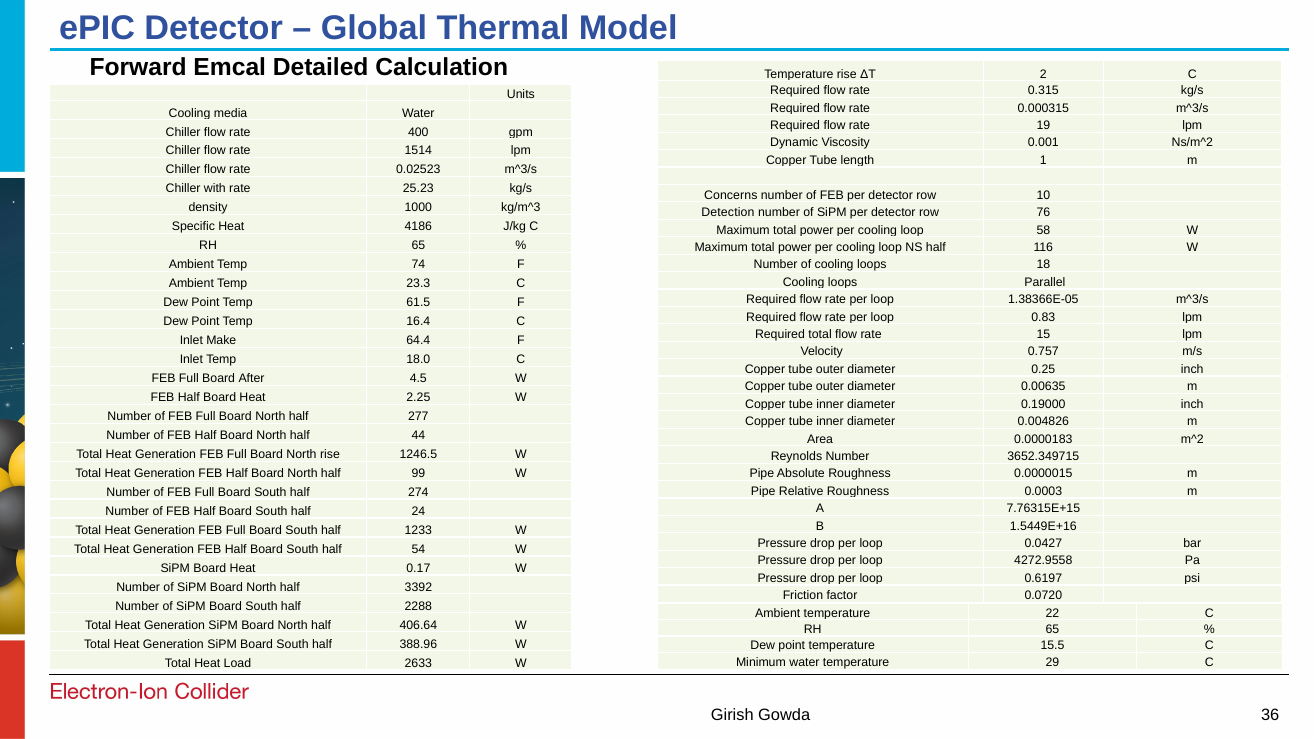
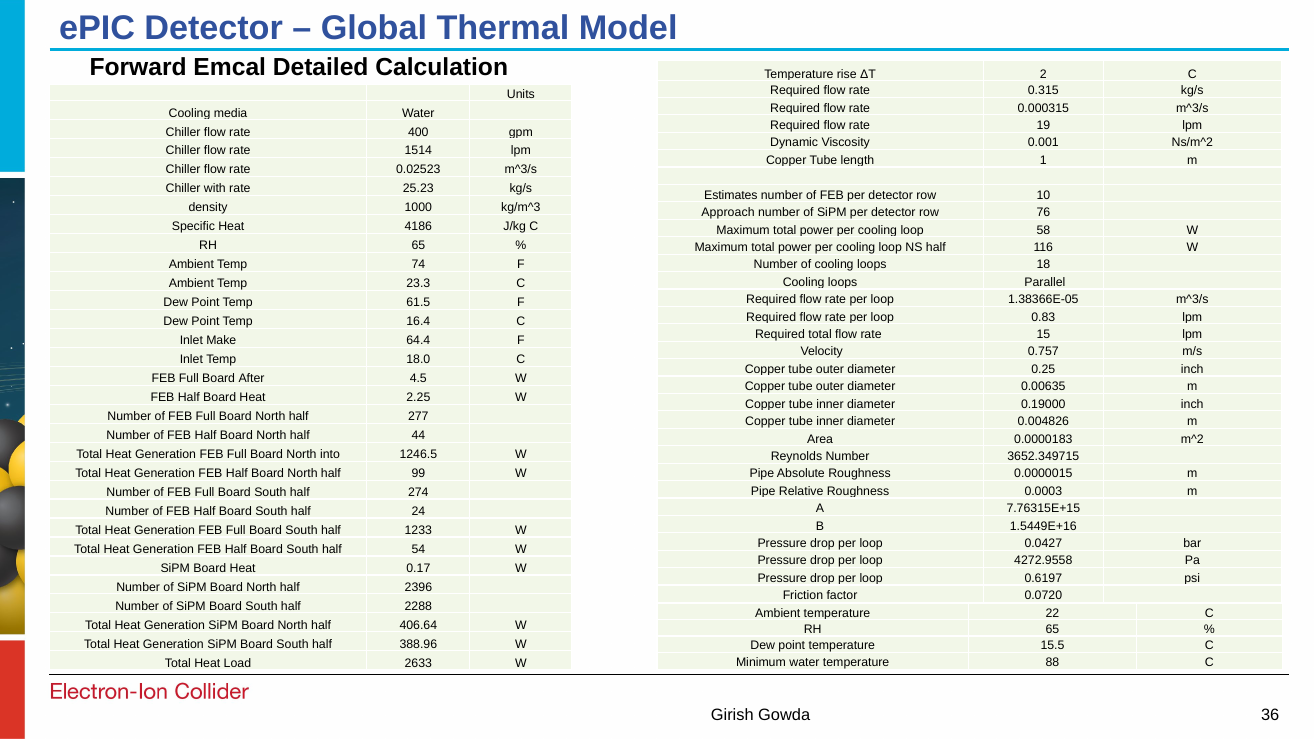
Concerns: Concerns -> Estimates
Detection: Detection -> Approach
North rise: rise -> into
3392: 3392 -> 2396
29: 29 -> 88
